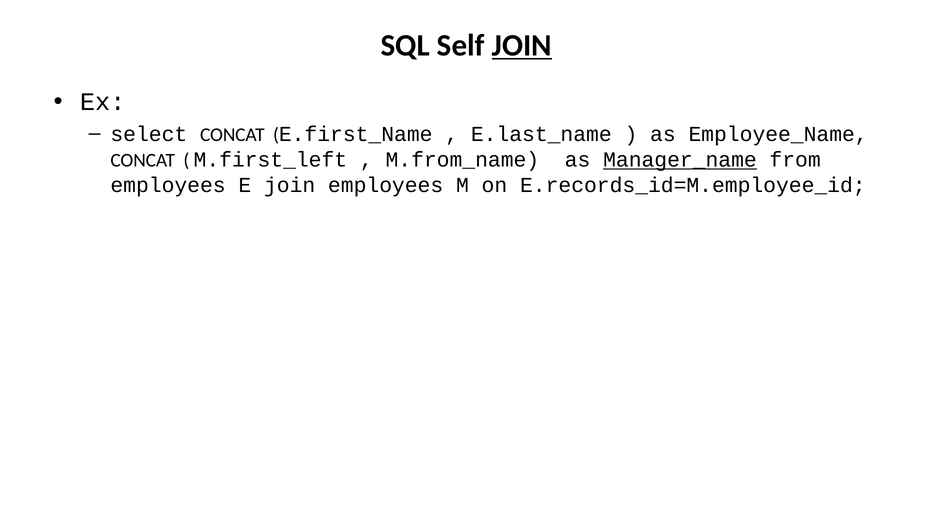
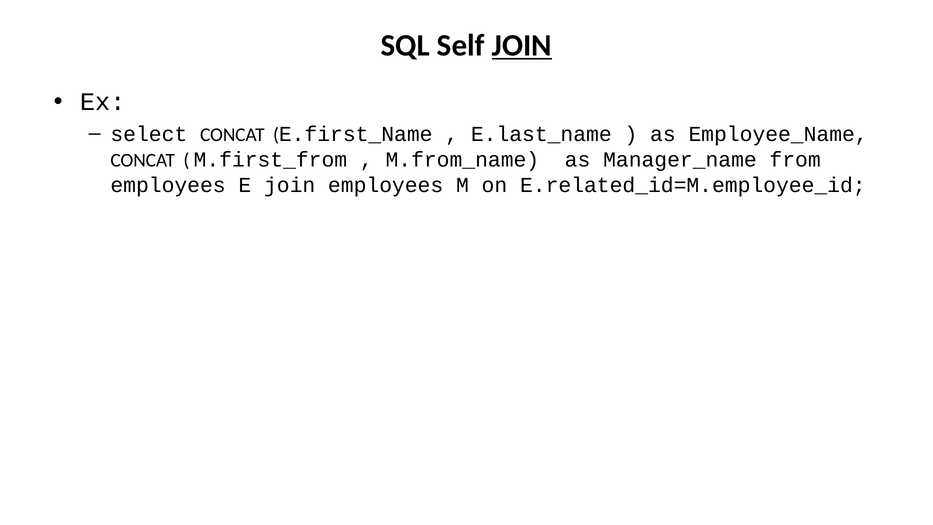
M.first_left: M.first_left -> M.first_from
Manager_name underline: present -> none
E.records_id=M.employee_id: E.records_id=M.employee_id -> E.related_id=M.employee_id
